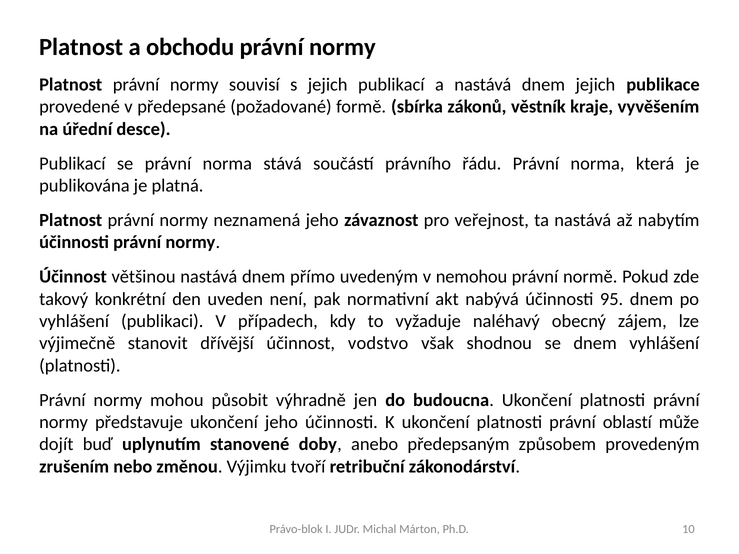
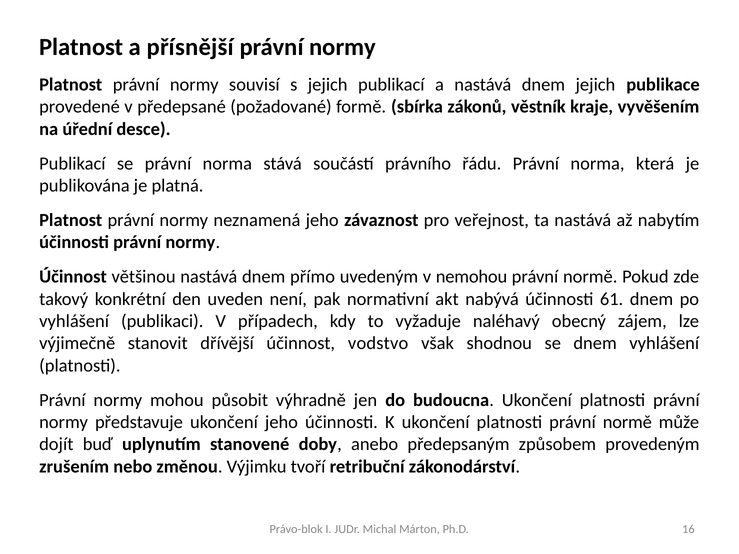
obchodu: obchodu -> přísnější
95: 95 -> 61
platnosti právní oblastí: oblastí -> normě
10: 10 -> 16
